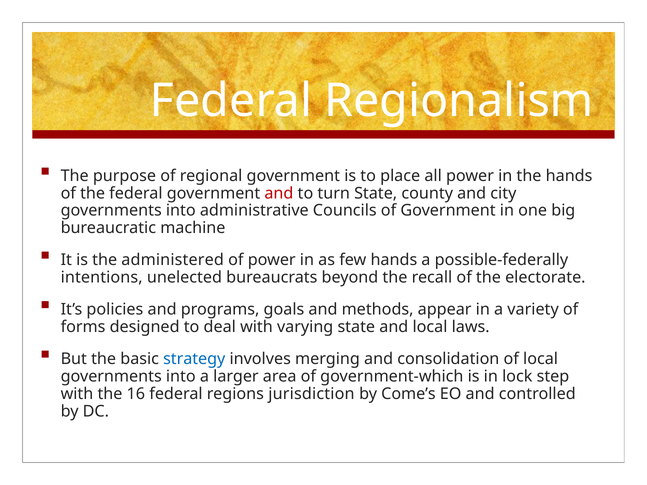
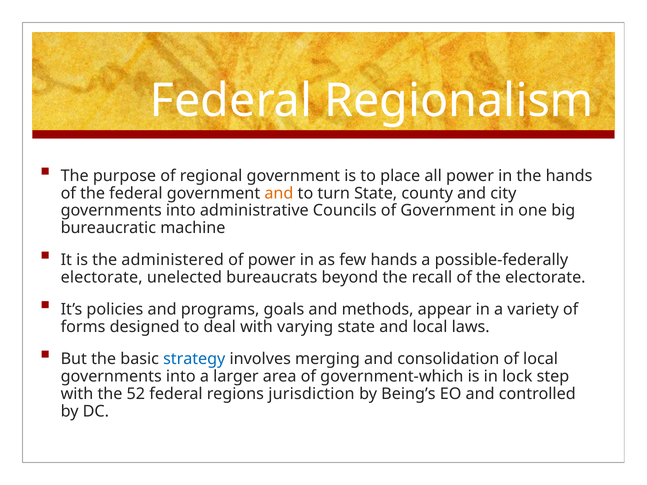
and at (279, 193) colour: red -> orange
intentions at (102, 278): intentions -> electorate
16: 16 -> 52
Come’s: Come’s -> Being’s
